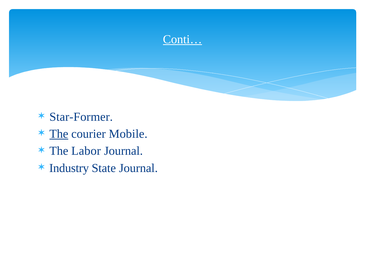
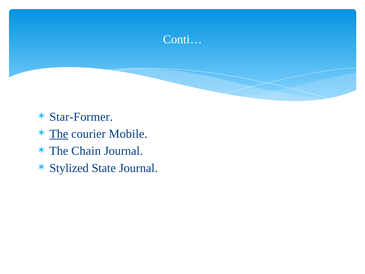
Conti… underline: present -> none
Labor: Labor -> Chain
Industry: Industry -> Stylized
